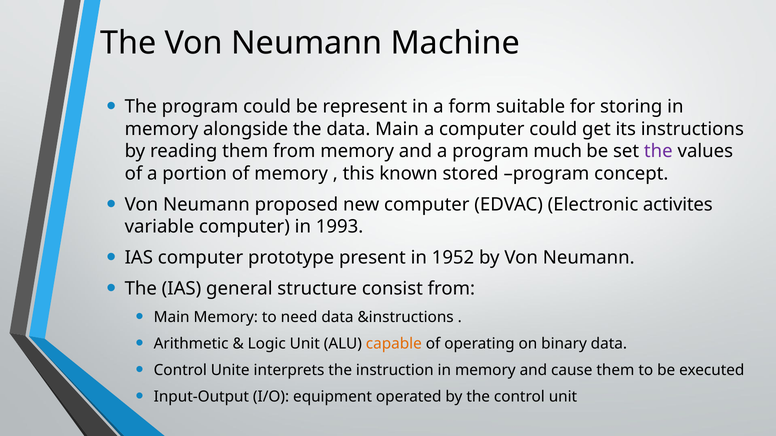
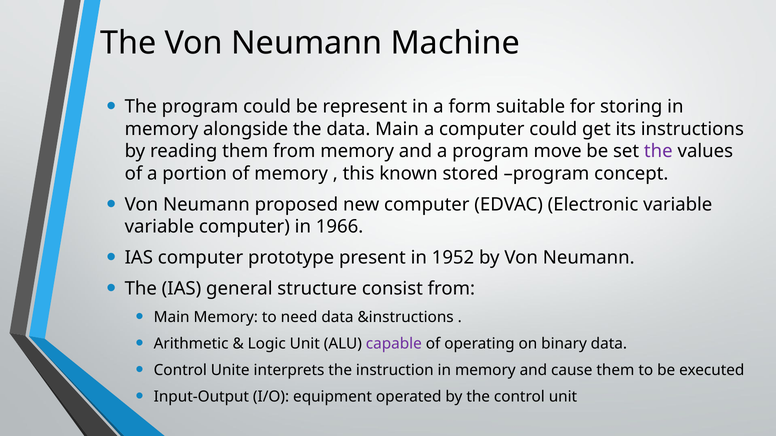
much: much -> move
Electronic activites: activites -> variable
1993: 1993 -> 1966
capable colour: orange -> purple
